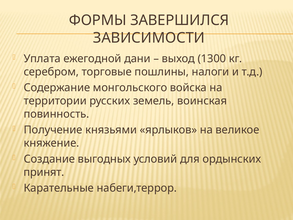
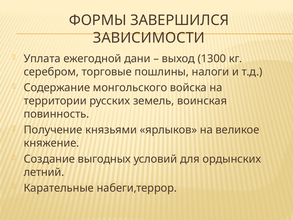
принят: принят -> летний
